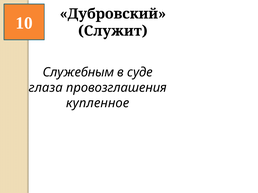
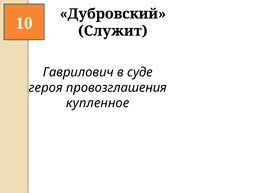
Служебным: Служебным -> Гаврилович
глаза: глаза -> героя
